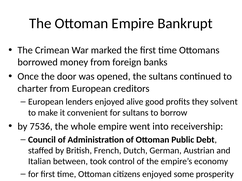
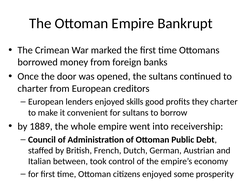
alive: alive -> skills
they solvent: solvent -> charter
7536: 7536 -> 1889
